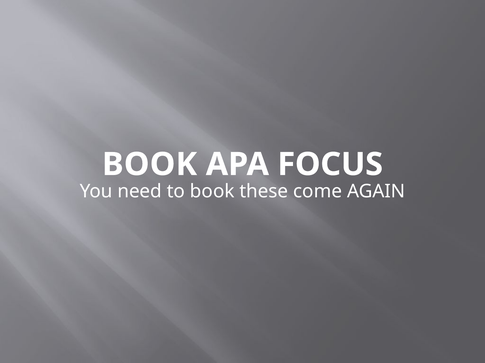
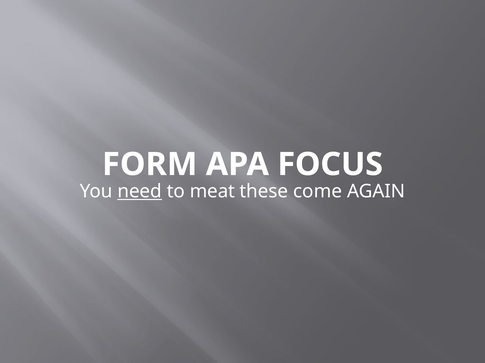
BOOK at (150, 165): BOOK -> FORM
need underline: none -> present
to book: book -> meat
